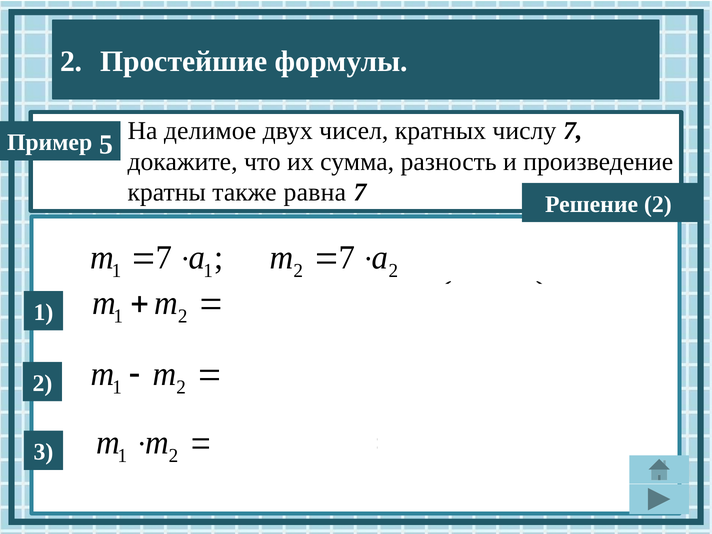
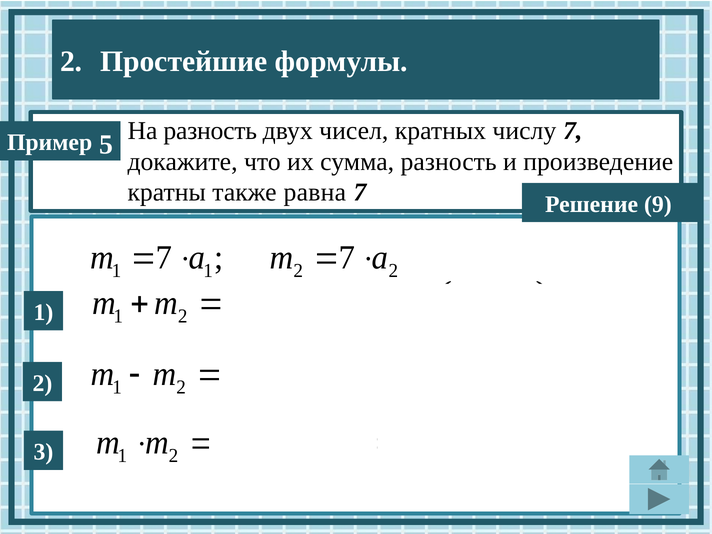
На делимое: делимое -> разность
Решение 2: 2 -> 9
